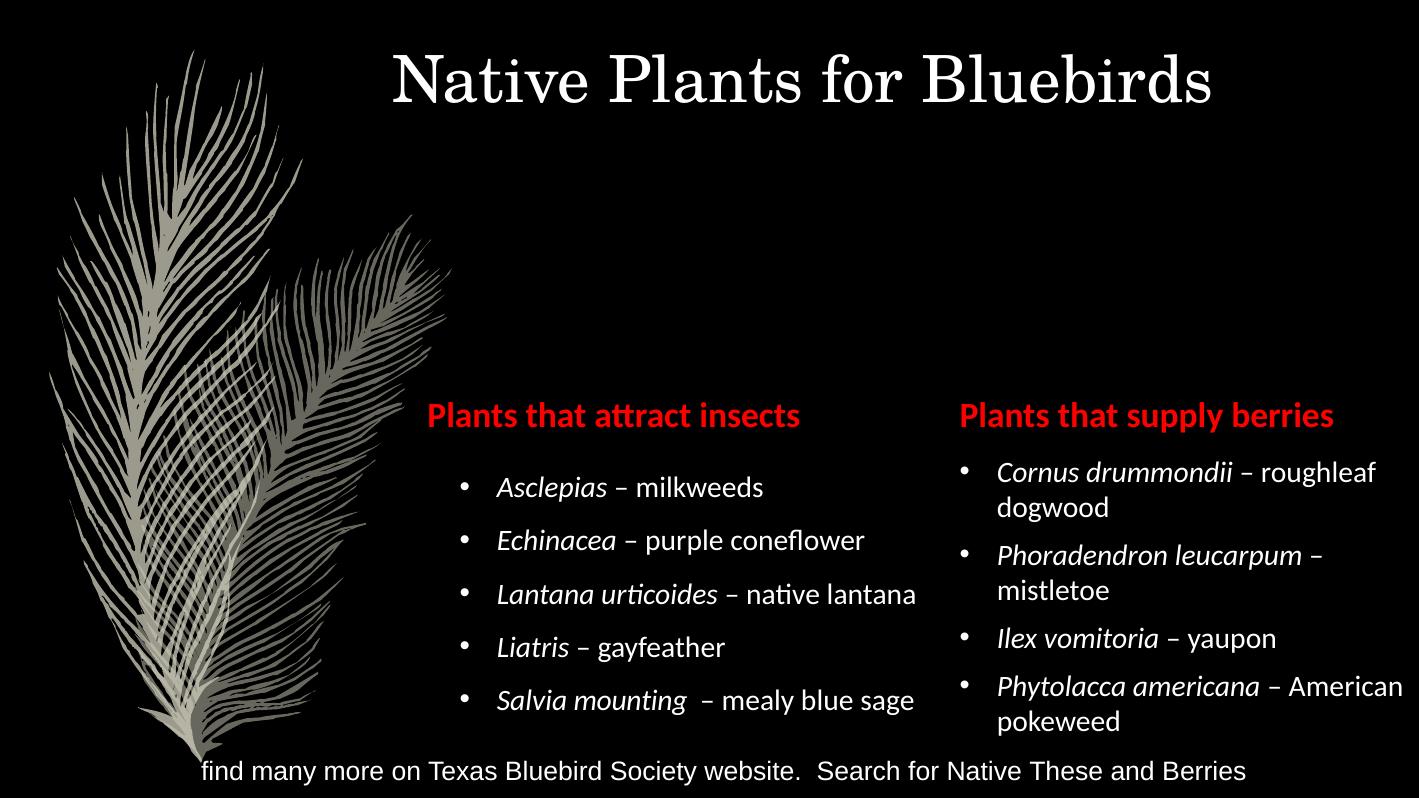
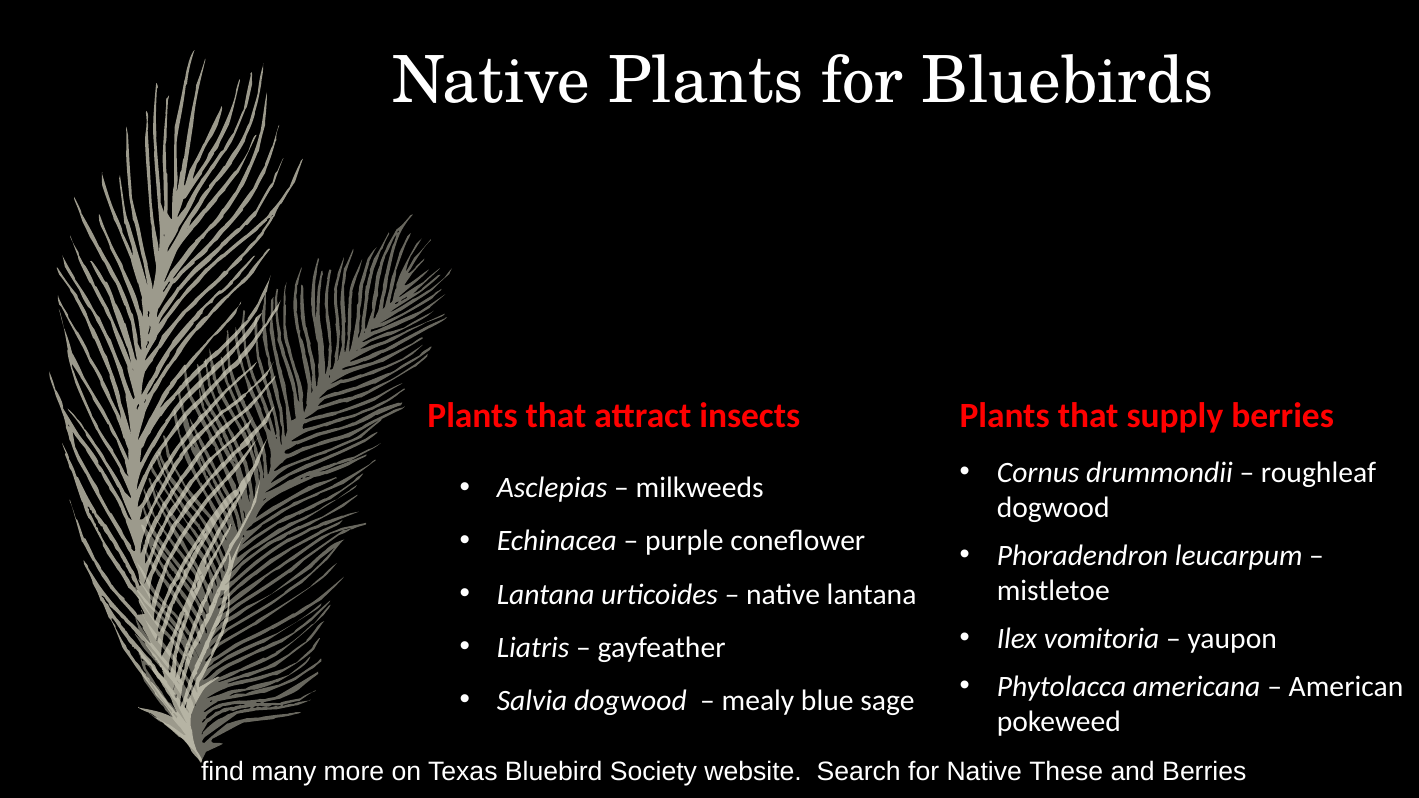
Salvia mounting: mounting -> dogwood
